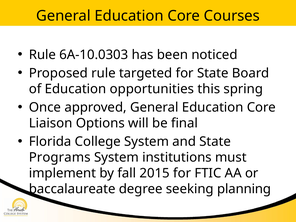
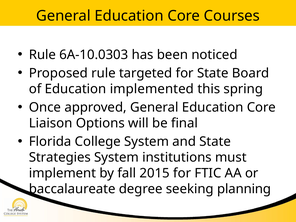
opportunities: opportunities -> implemented
Programs: Programs -> Strategies
